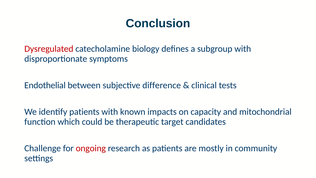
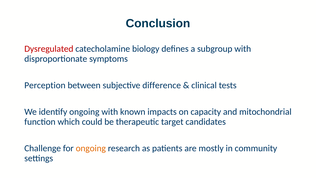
Endothelial: Endothelial -> Perception
identify patients: patients -> ongoing
ongoing at (91, 148) colour: red -> orange
